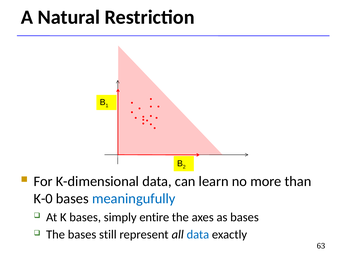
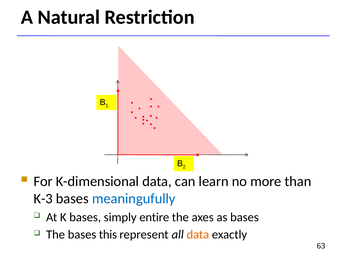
K-0: K-0 -> K-3
still: still -> this
data at (198, 235) colour: blue -> orange
